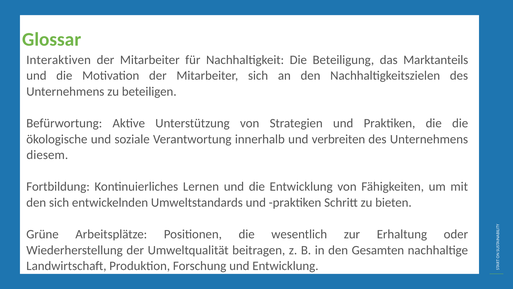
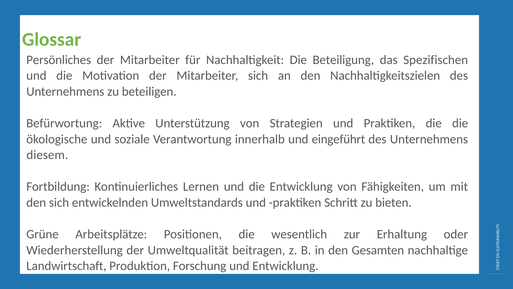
Interaktiven: Interaktiven -> Persönliches
Marktanteils: Marktanteils -> Spezifischen
verbreiten: verbreiten -> eingeführt
